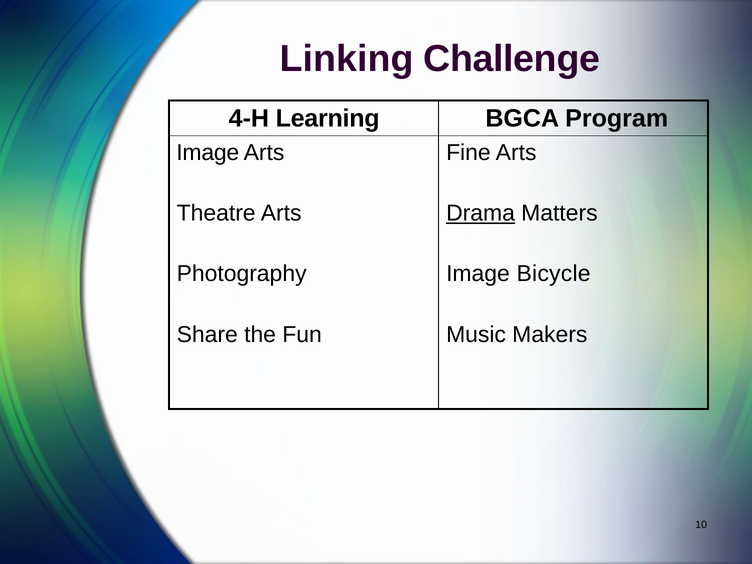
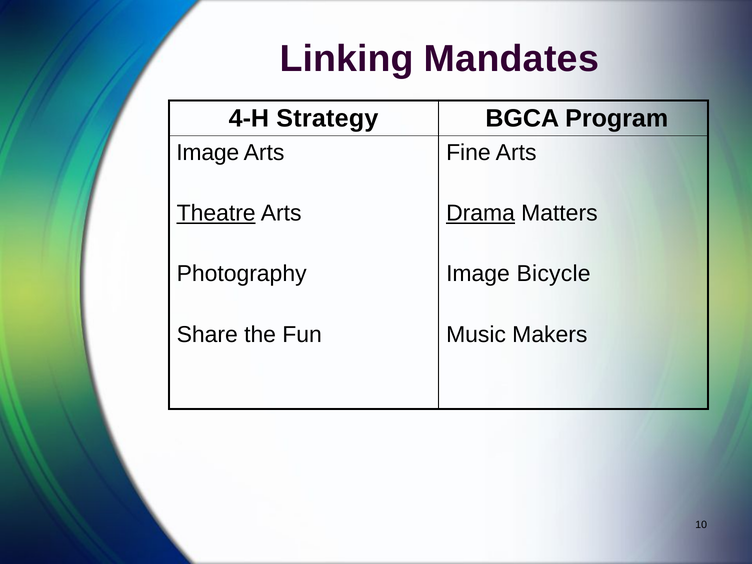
Challenge: Challenge -> Mandates
Learning: Learning -> Strategy
Theatre underline: none -> present
